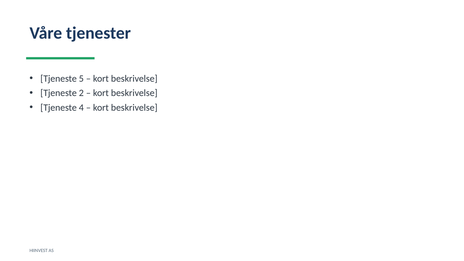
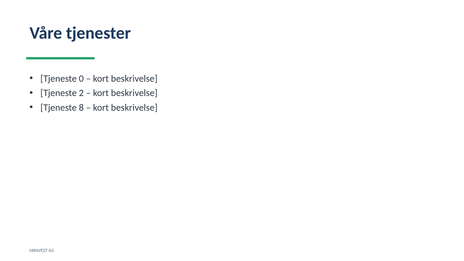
5: 5 -> 0
4: 4 -> 8
